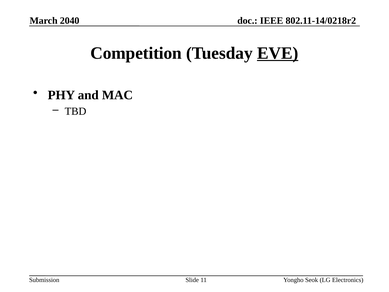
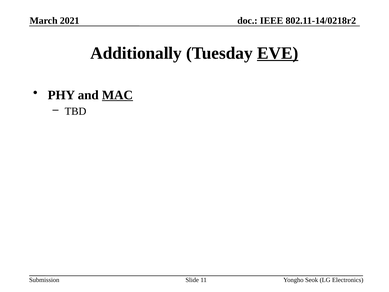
2040: 2040 -> 2021
Competition: Competition -> Additionally
MAC underline: none -> present
